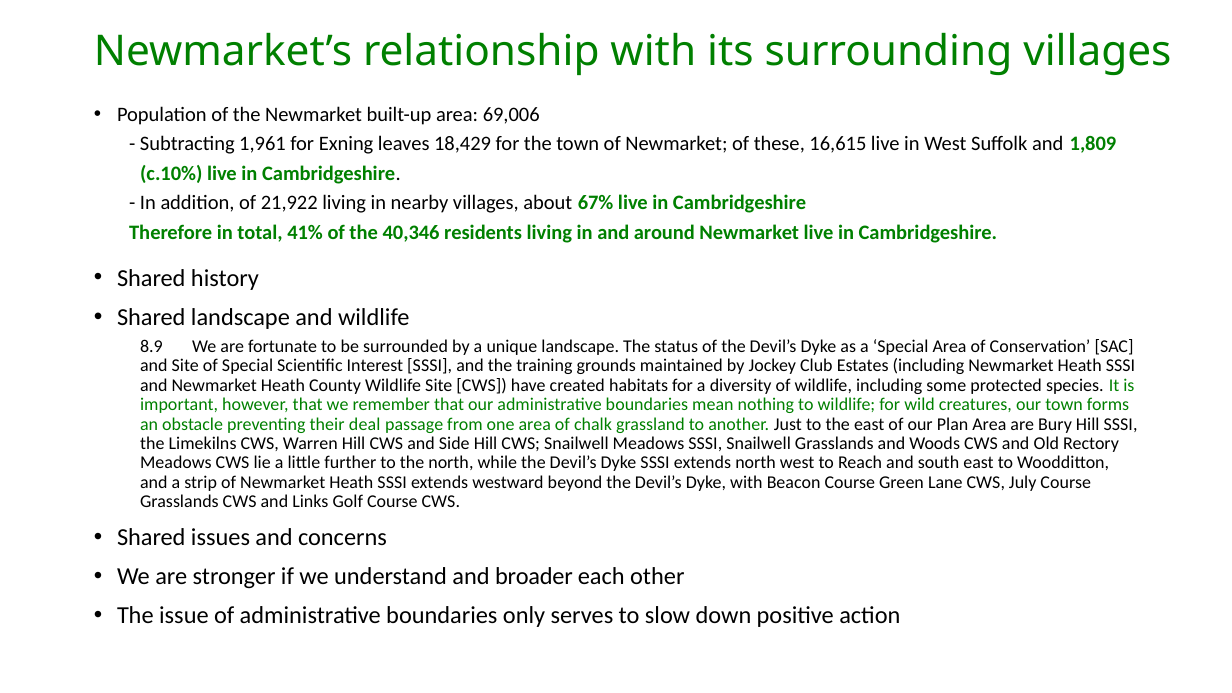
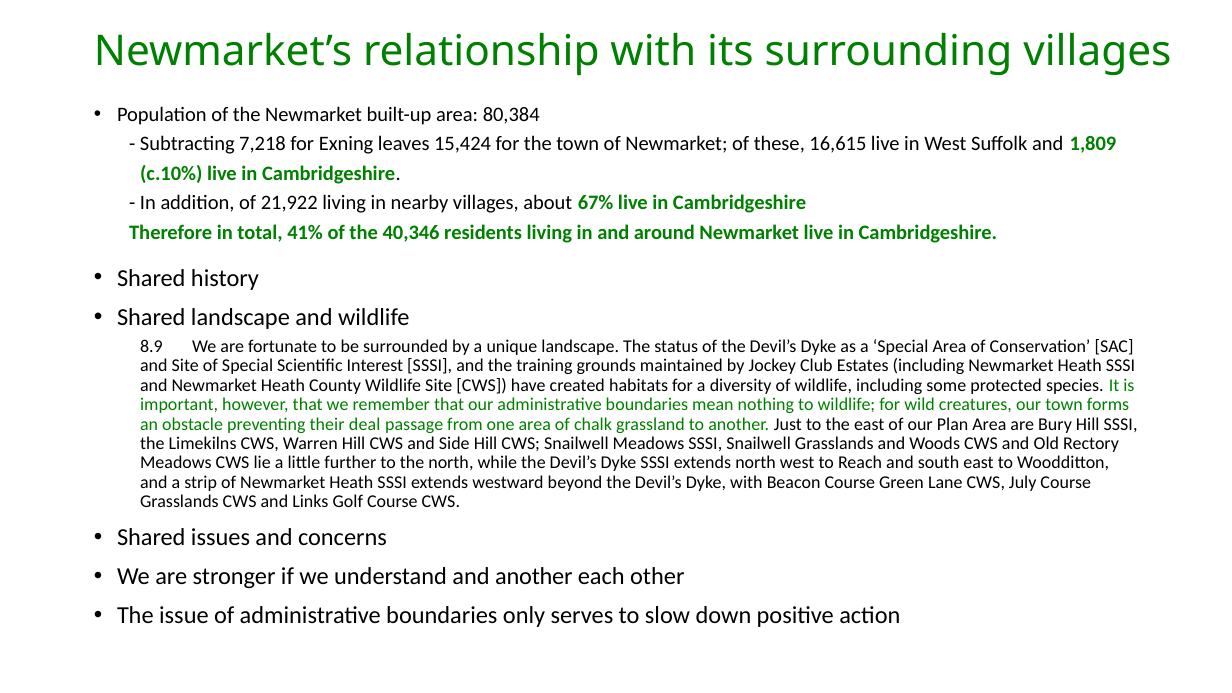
69,006: 69,006 -> 80,384
1,961: 1,961 -> 7,218
18,429: 18,429 -> 15,424
and broader: broader -> another
